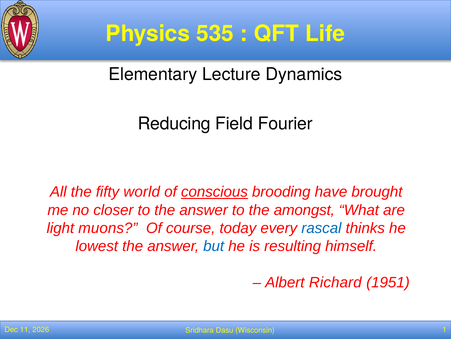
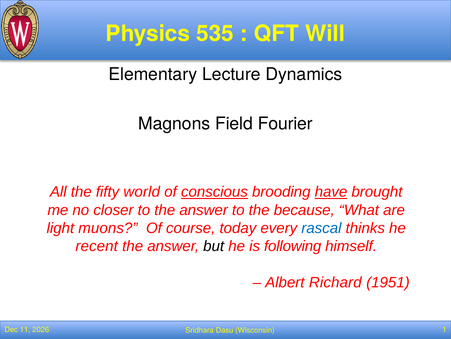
Life: Life -> Will
Reducing: Reducing -> Magnons
have underline: none -> present
amongst: amongst -> because
lowest: lowest -> recent
but colour: blue -> black
resulting: resulting -> following
